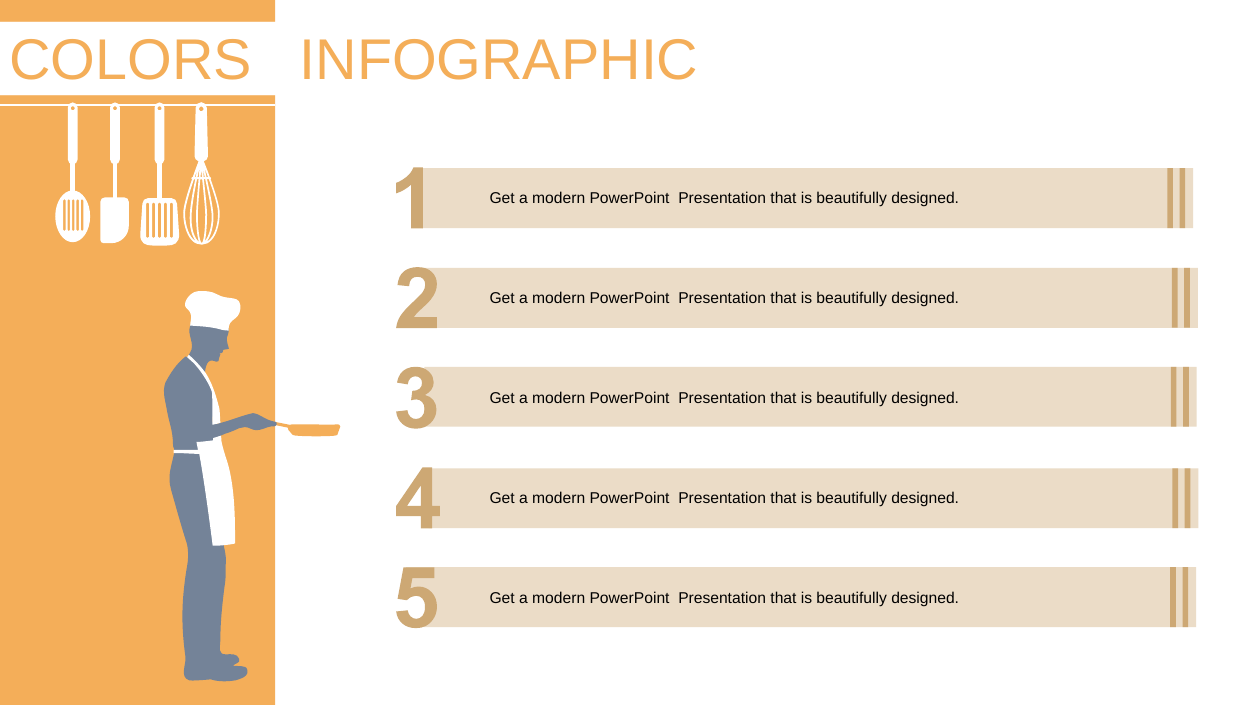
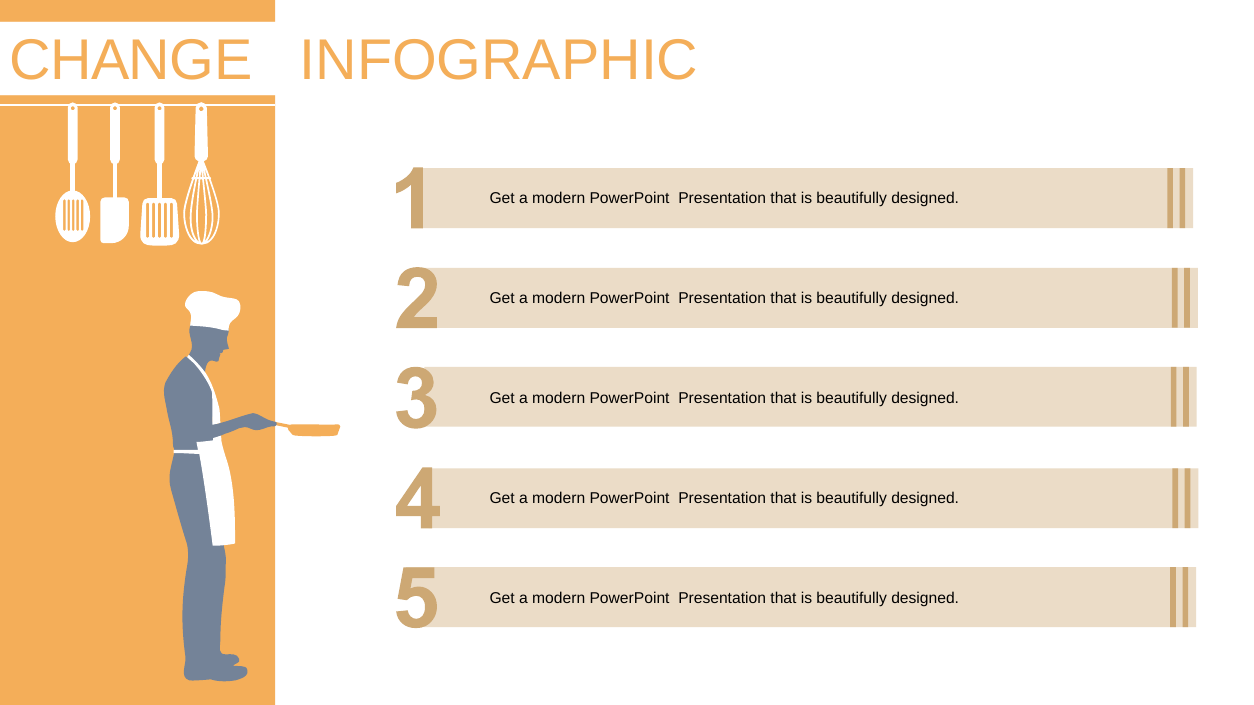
COLORS: COLORS -> CHANGE
